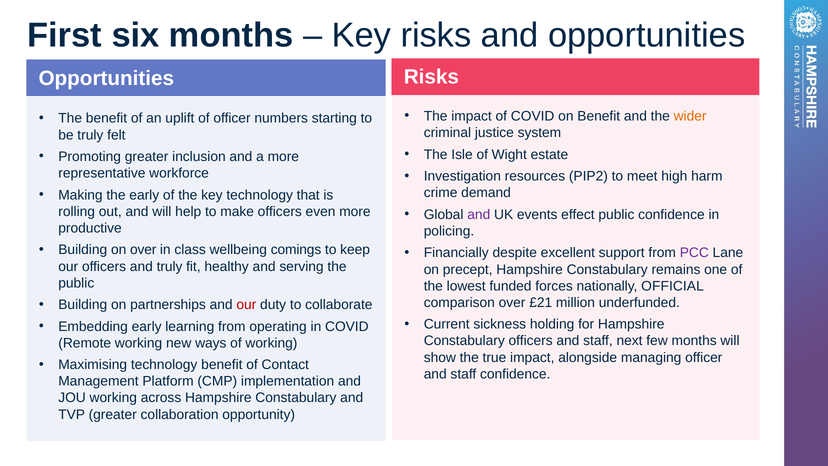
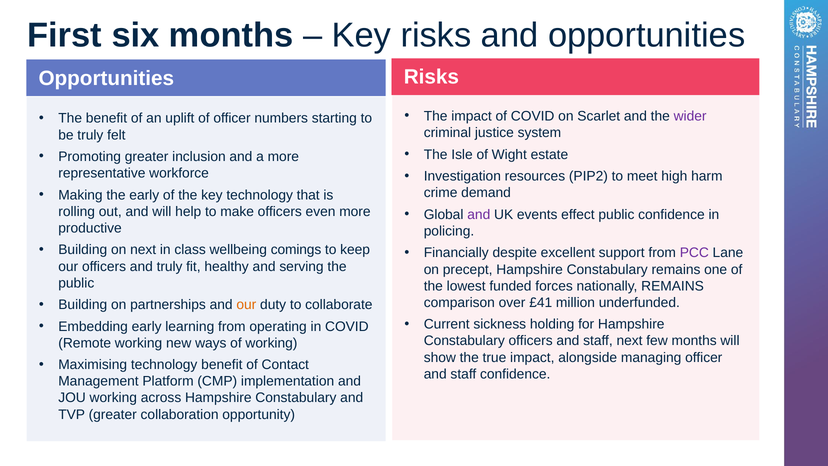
on Benefit: Benefit -> Scarlet
wider colour: orange -> purple
on over: over -> next
nationally OFFICIAL: OFFICIAL -> REMAINS
£21: £21 -> £41
our at (246, 305) colour: red -> orange
